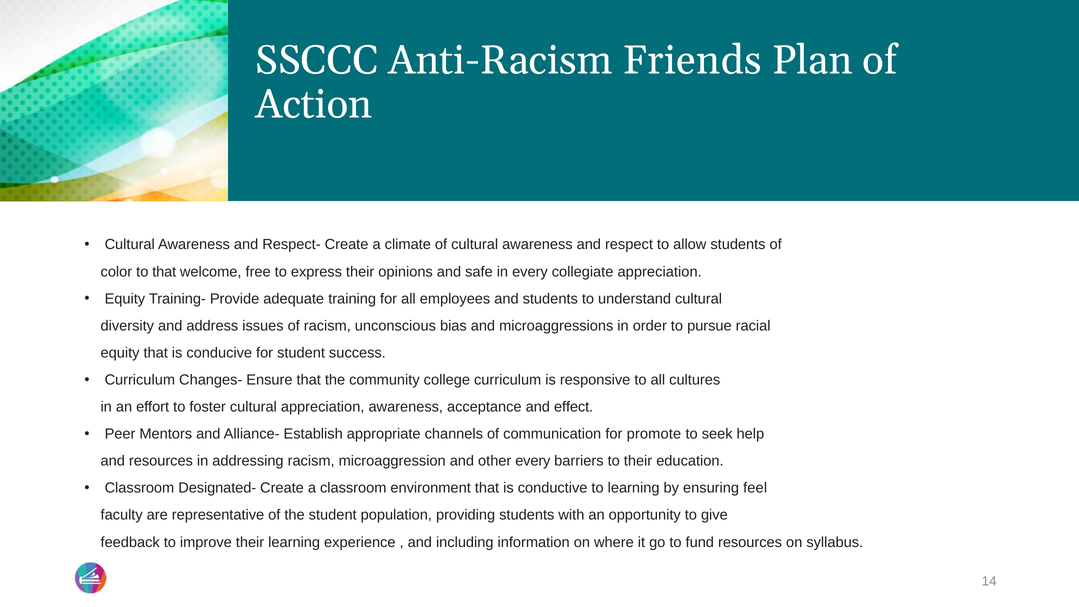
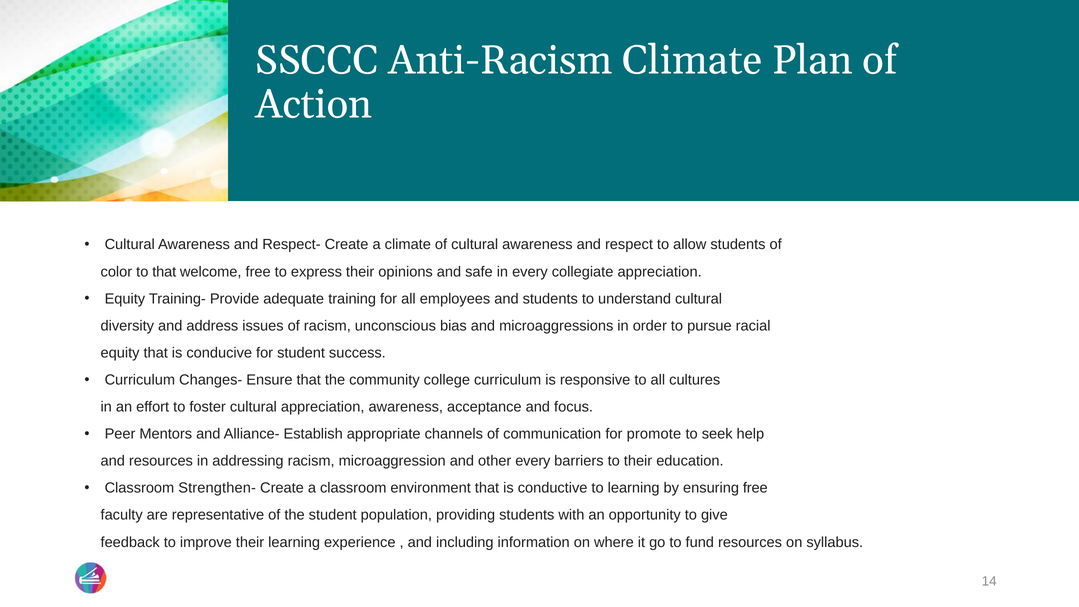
Anti-Racism Friends: Friends -> Climate
effect: effect -> focus
Designated-: Designated- -> Strengthen-
ensuring feel: feel -> free
